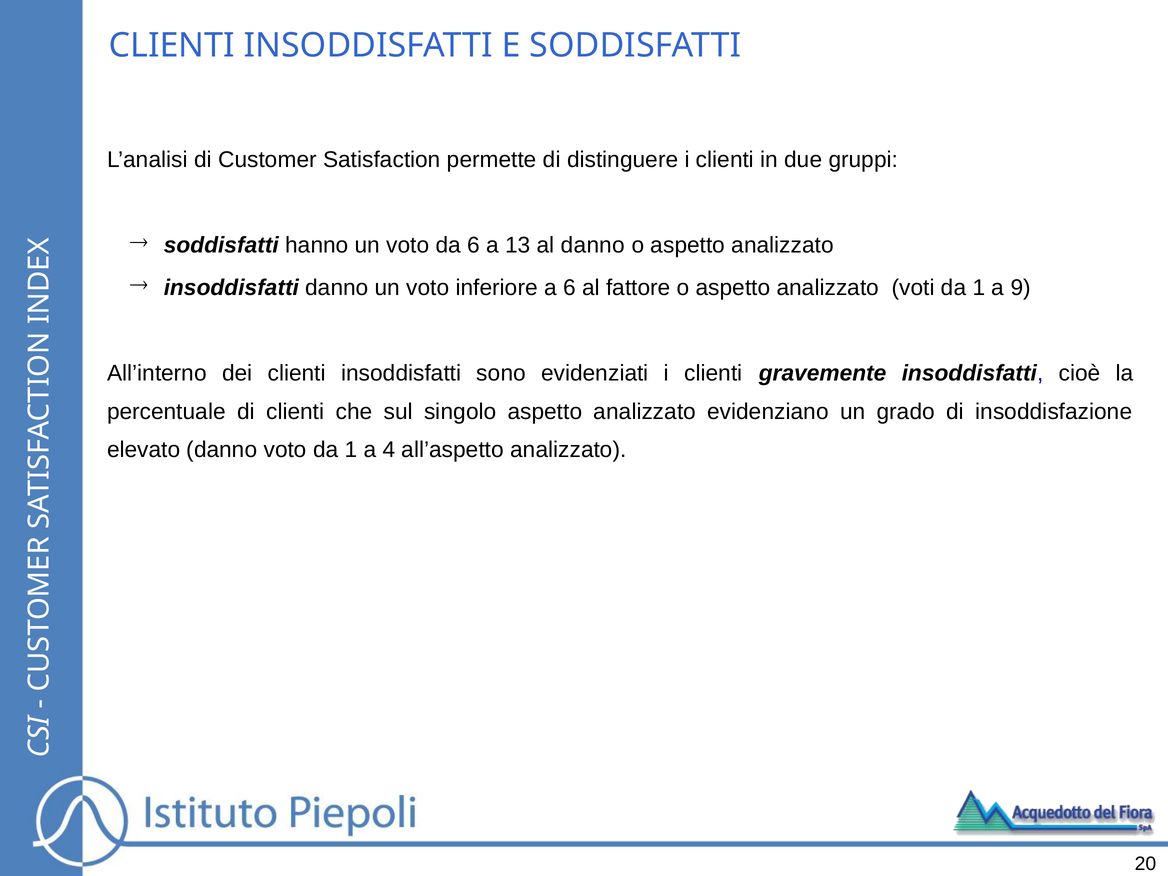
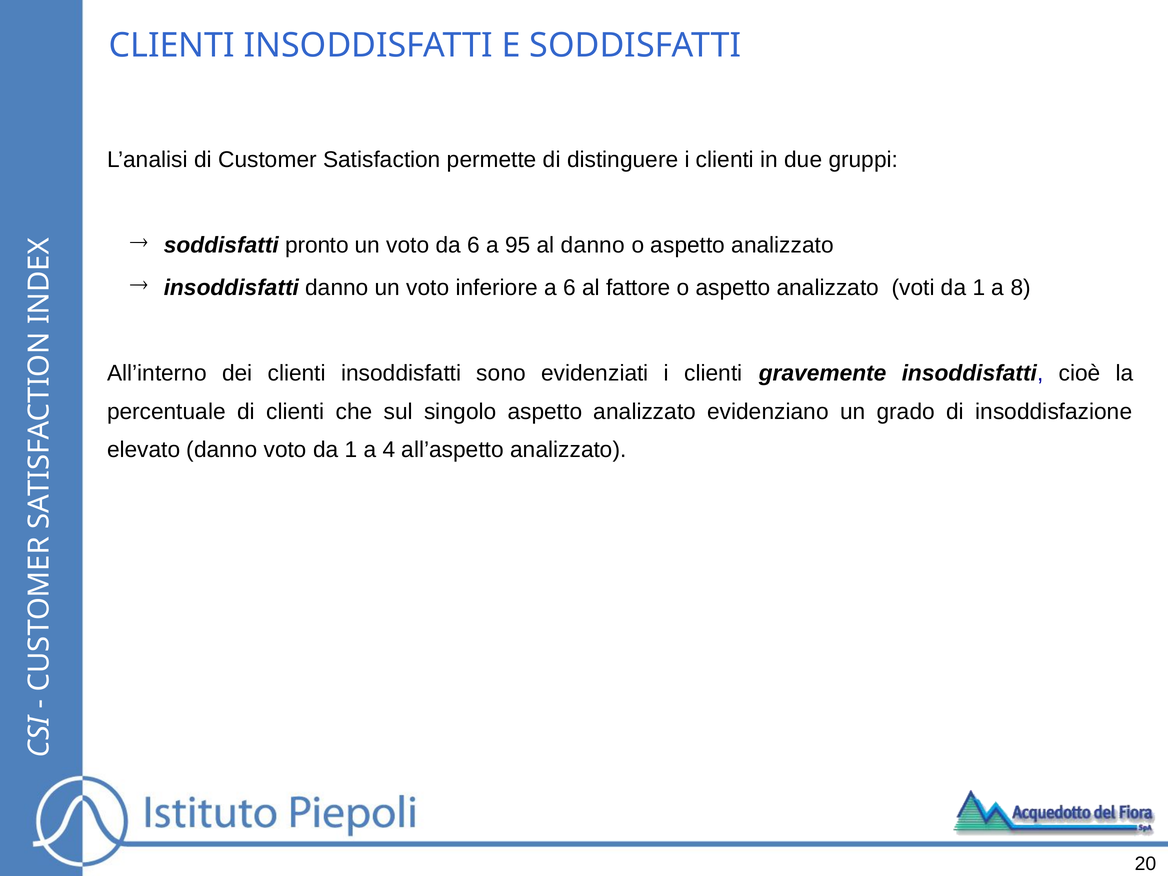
hanno: hanno -> pronto
13: 13 -> 95
9: 9 -> 8
